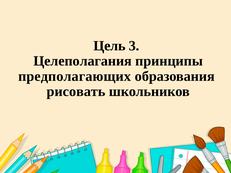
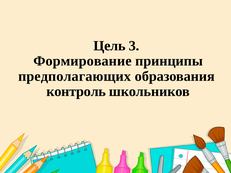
Целеполагания: Целеполагания -> Формирование
рисовать: рисовать -> контроль
